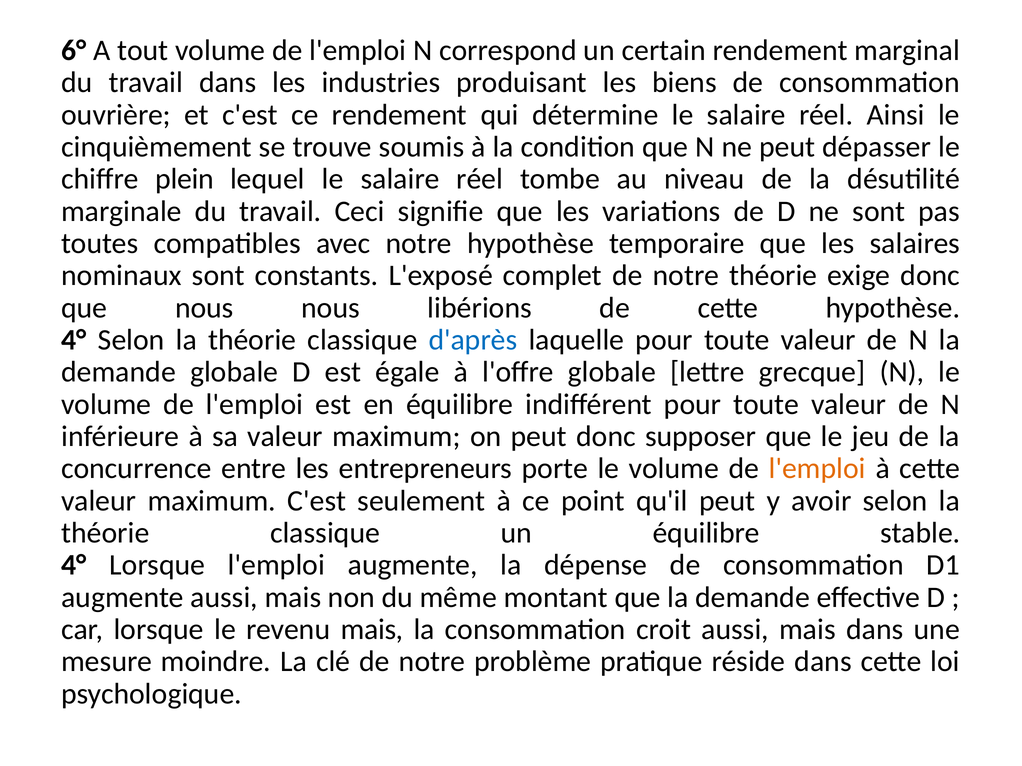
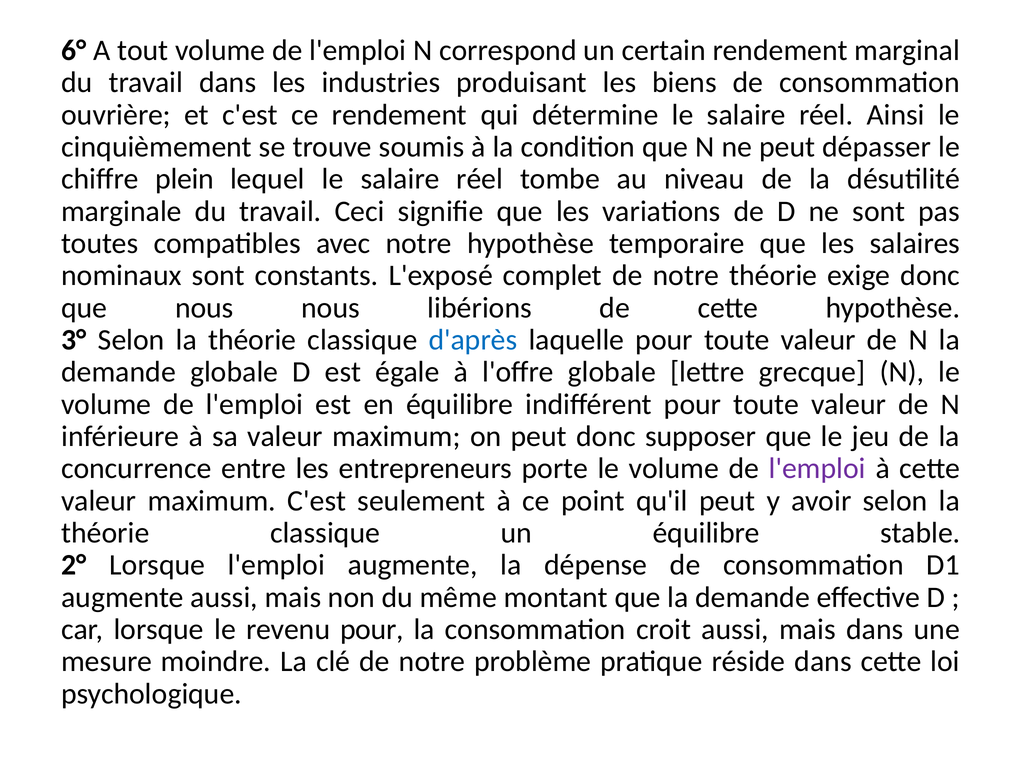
4° at (74, 340): 4° -> 3°
l'emploi at (817, 469) colour: orange -> purple
4° at (74, 565): 4° -> 2°
revenu mais: mais -> pour
